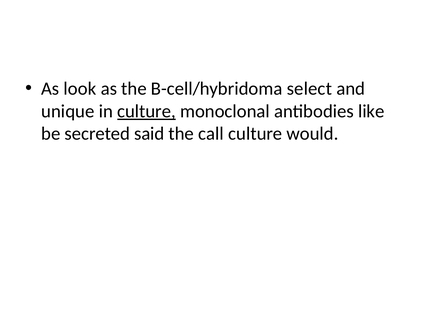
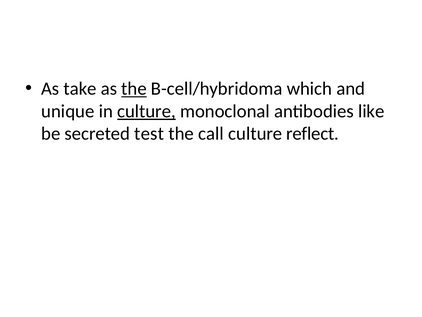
look: look -> take
the at (134, 89) underline: none -> present
select: select -> which
said: said -> test
would: would -> reflect
